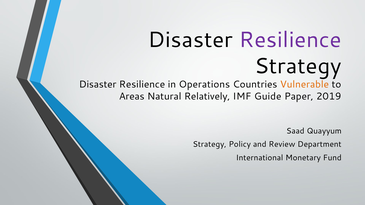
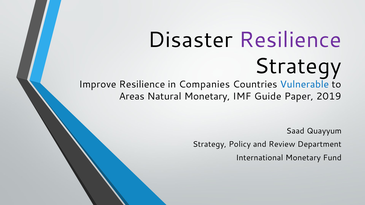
Disaster at (98, 85): Disaster -> Improve
Operations: Operations -> Companies
Vulnerable colour: orange -> blue
Natural Relatively: Relatively -> Monetary
